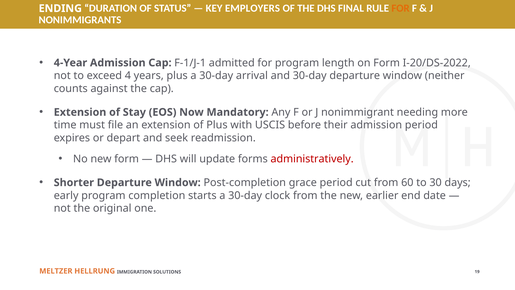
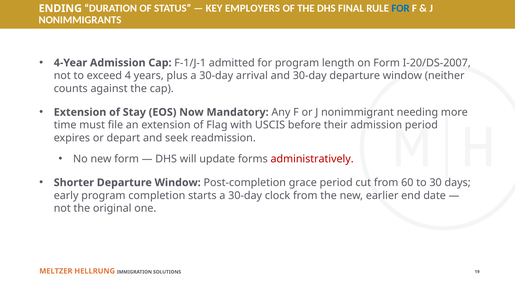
FOR at (400, 8) colour: orange -> blue
I-20/DS-2022: I-20/DS-2022 -> I-20/DS-2007
of Plus: Plus -> Flag
